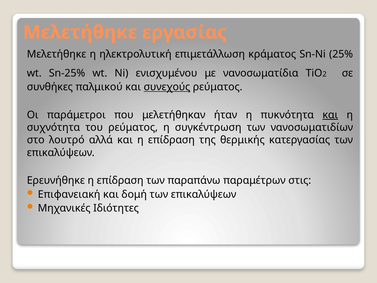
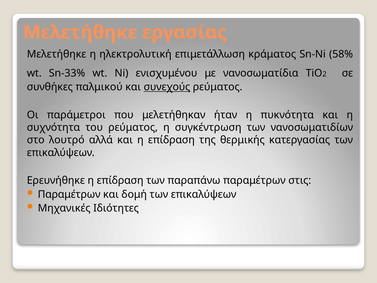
25%: 25% -> 58%
Sn-25%: Sn-25% -> Sn-33%
και at (330, 115) underline: present -> none
Επιφανειακή at (69, 194): Επιφανειακή -> Παραμέτρων
